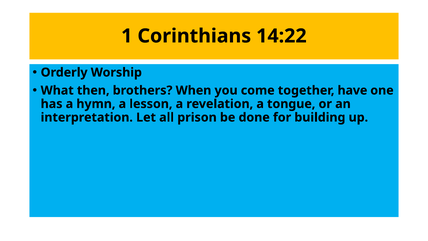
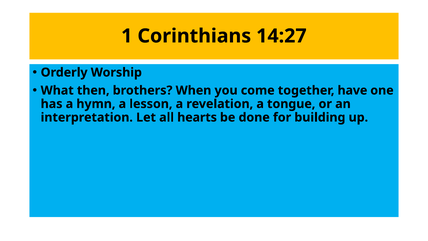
14:22: 14:22 -> 14:27
prison: prison -> hearts
